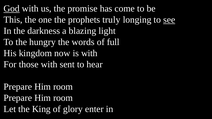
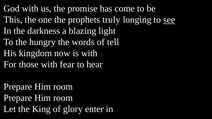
God underline: present -> none
full: full -> tell
sent: sent -> fear
